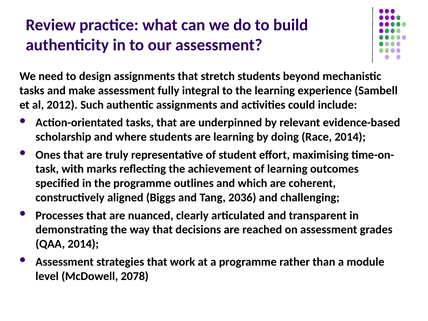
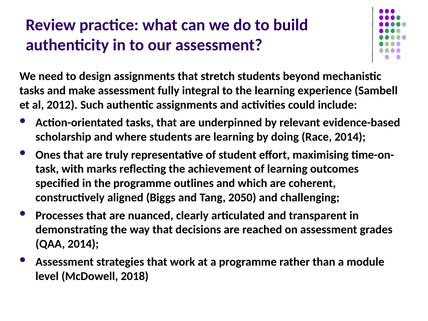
2036: 2036 -> 2050
2078: 2078 -> 2018
